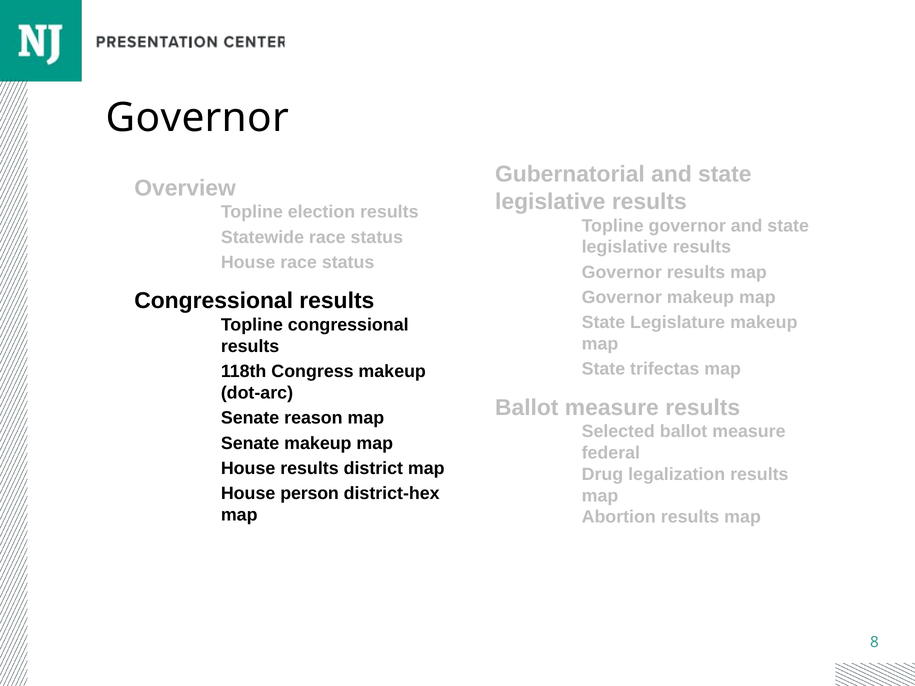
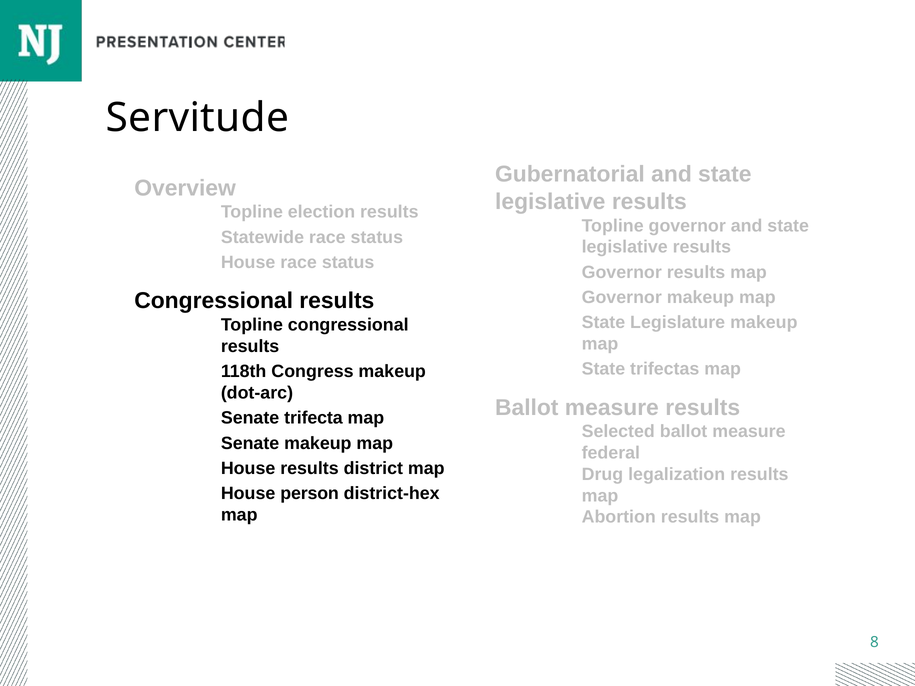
Governor at (197, 118): Governor -> Servitude
reason: reason -> trifecta
